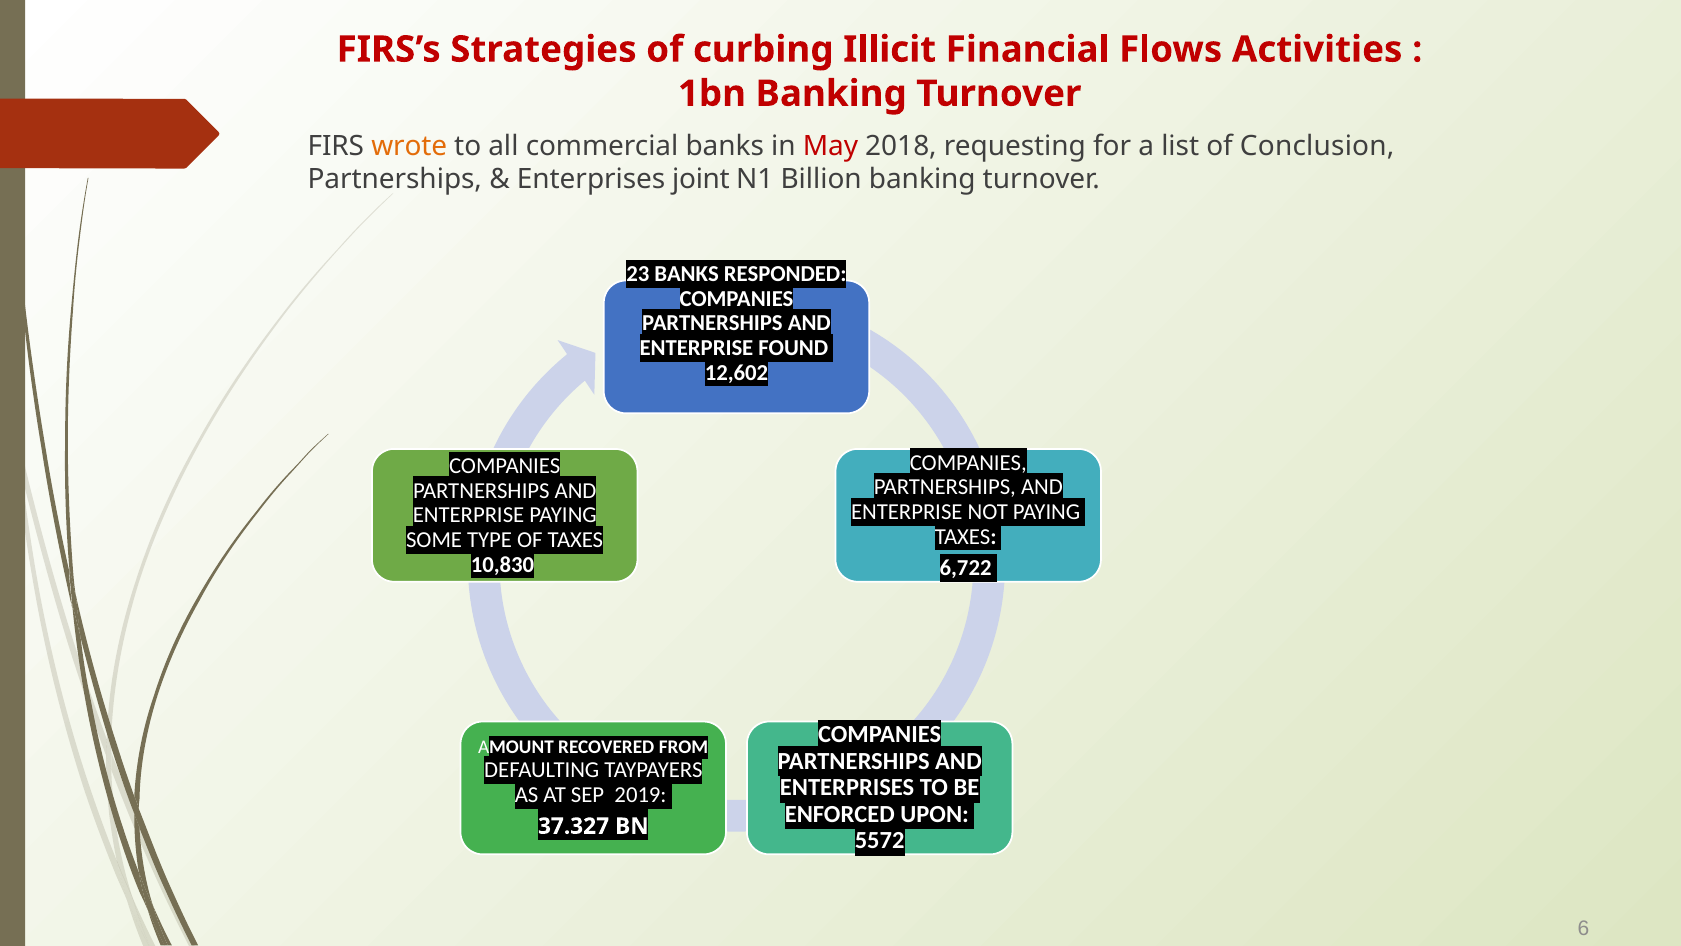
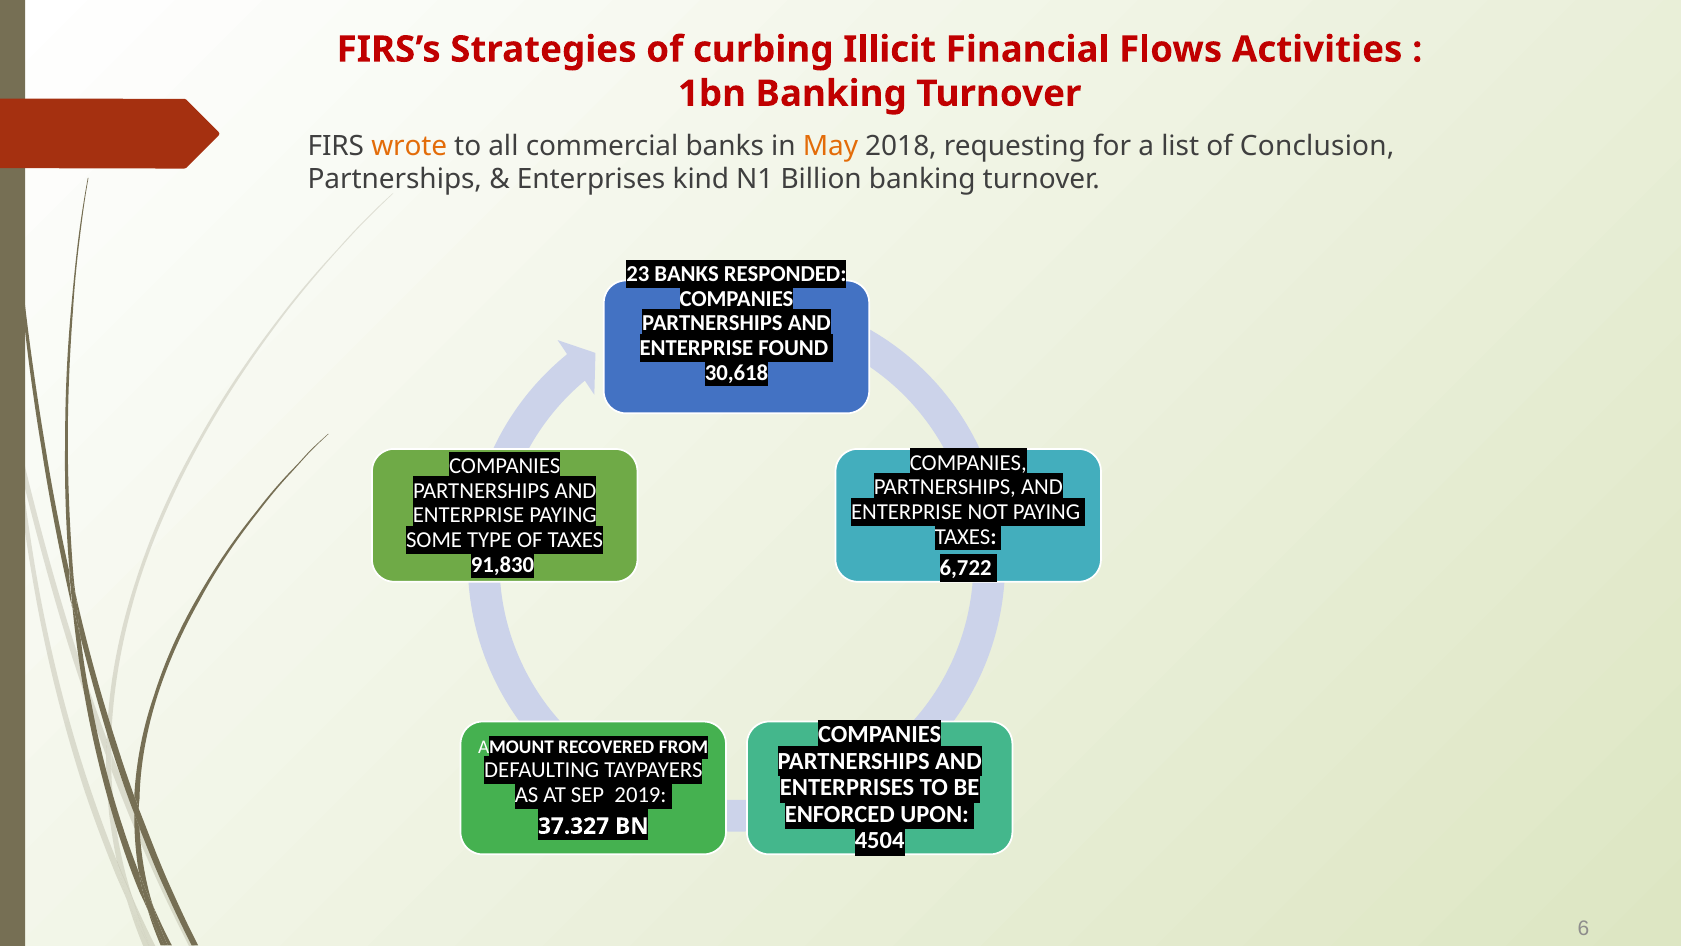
May colour: red -> orange
joint: joint -> kind
12,602: 12,602 -> 30,618
10,830: 10,830 -> 91,830
5572: 5572 -> 4504
